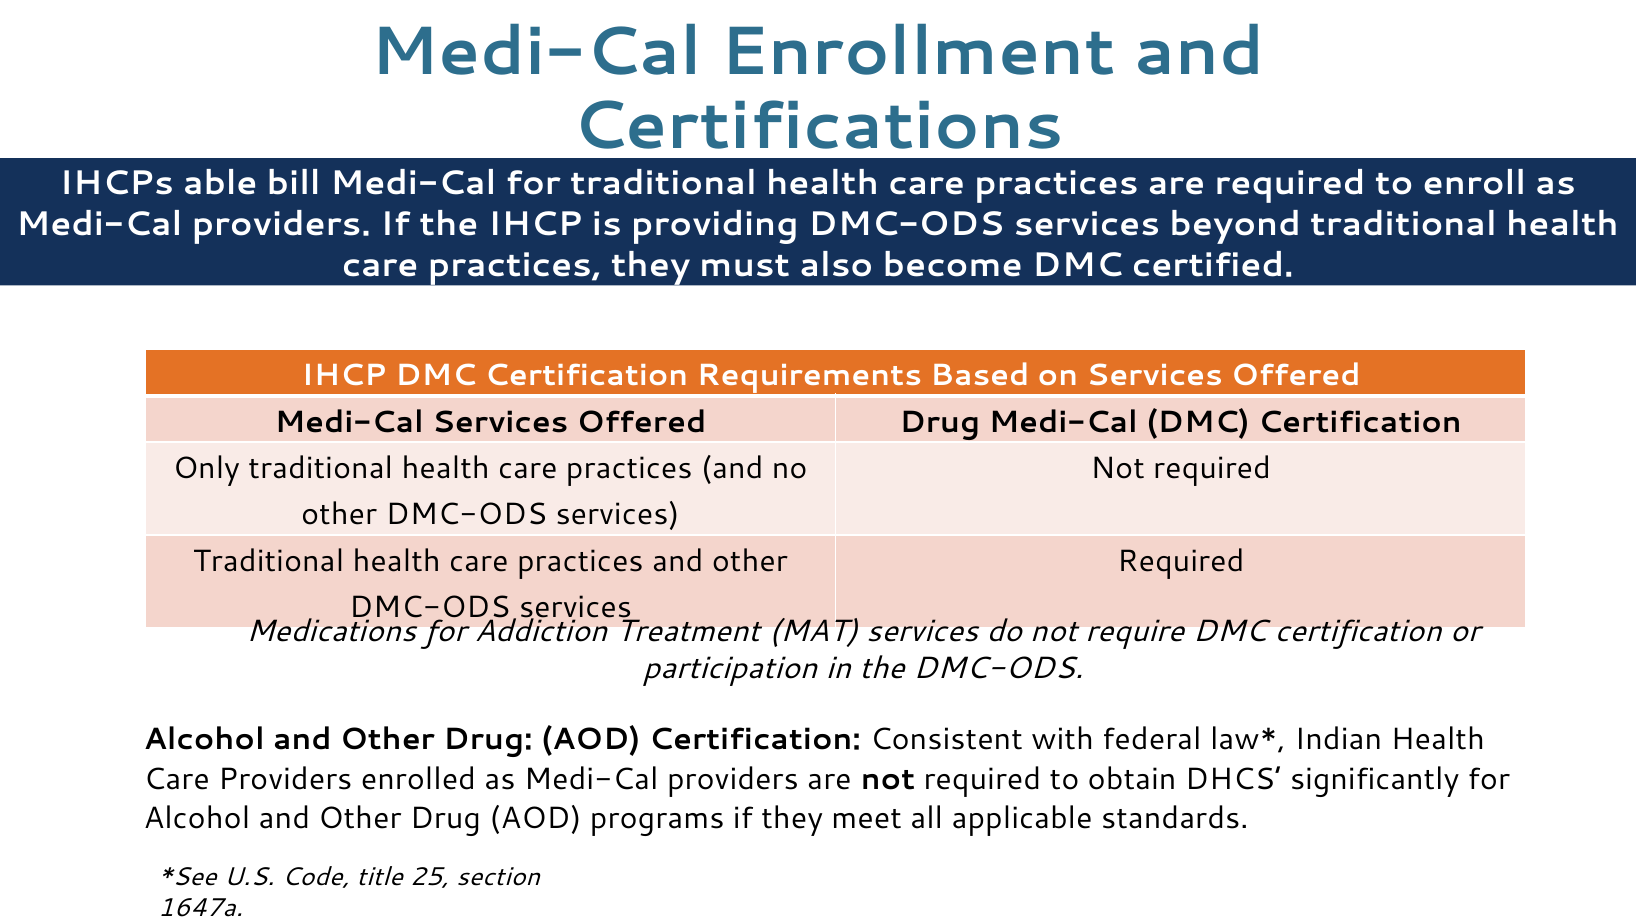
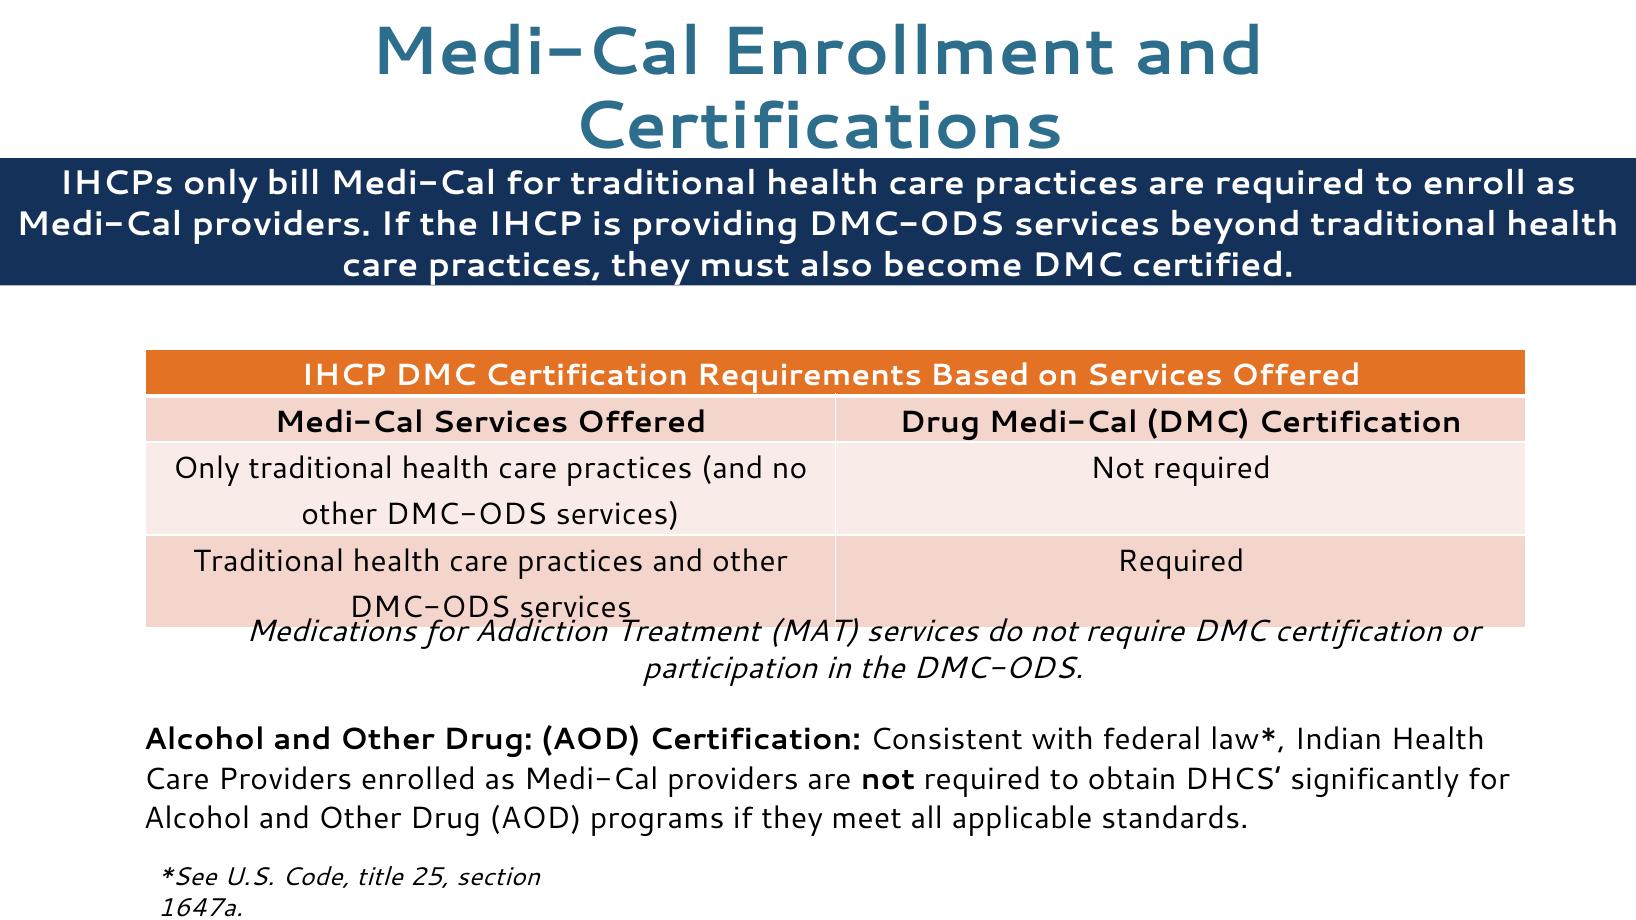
IHCPs able: able -> only
